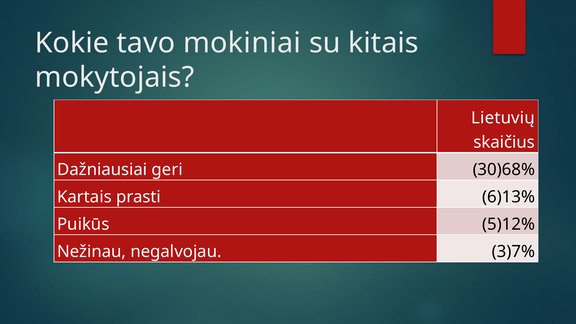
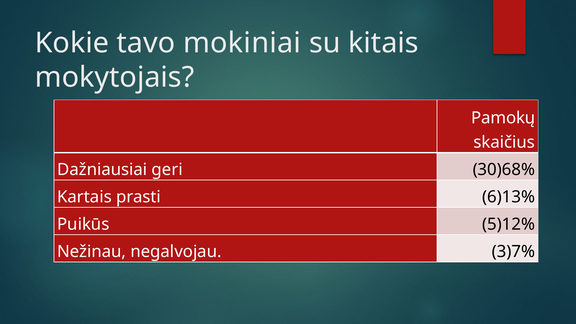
Lietuvių: Lietuvių -> Pamokų
